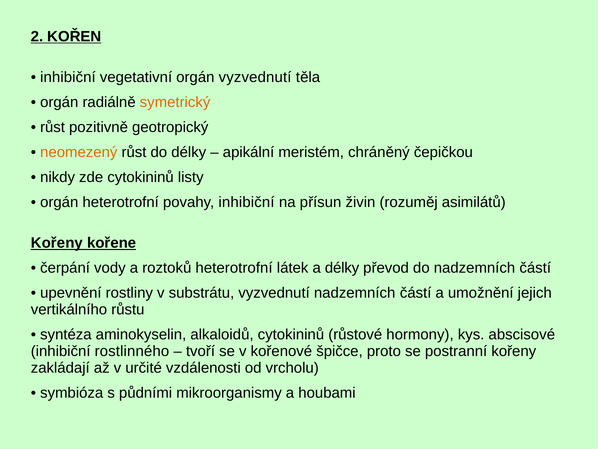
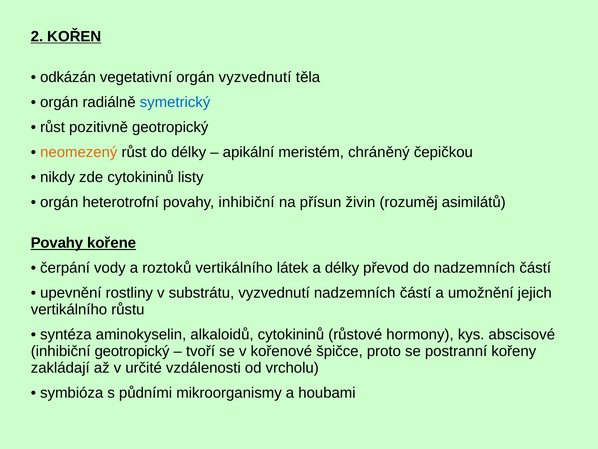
inhibiční at (68, 77): inhibiční -> odkázán
symetrický colour: orange -> blue
Kořeny at (57, 243): Kořeny -> Povahy
roztoků heterotrofní: heterotrofní -> vertikálního
inhibiční rostlinného: rostlinného -> geotropický
